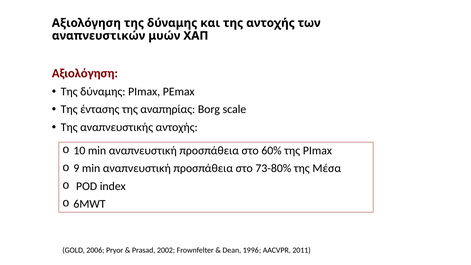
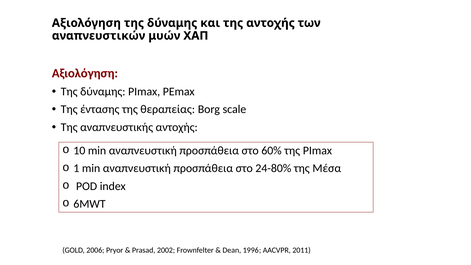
αναπηρίας: αναπηρίας -> θεραπείας
9: 9 -> 1
73-80%: 73-80% -> 24-80%
